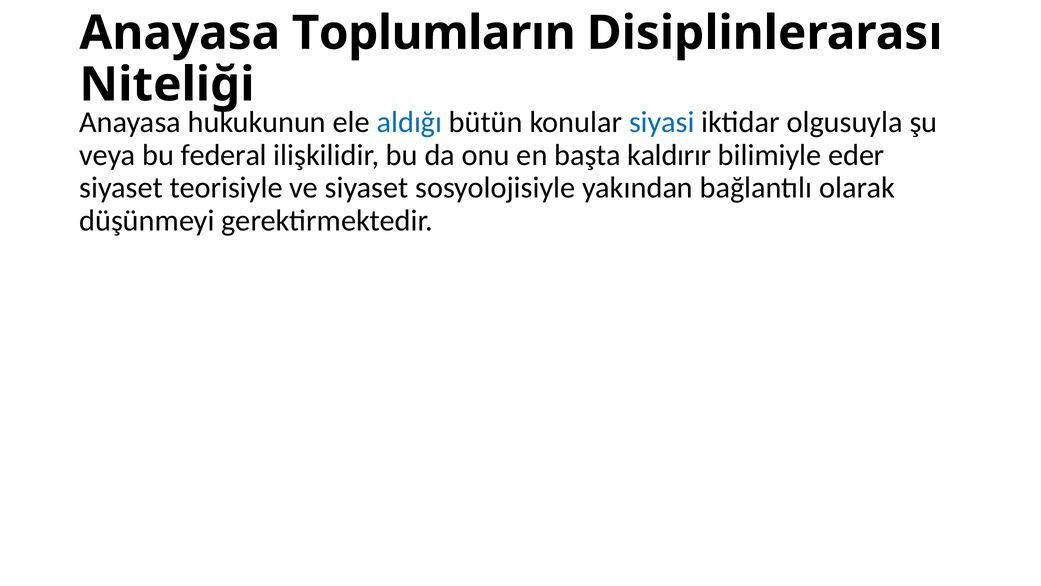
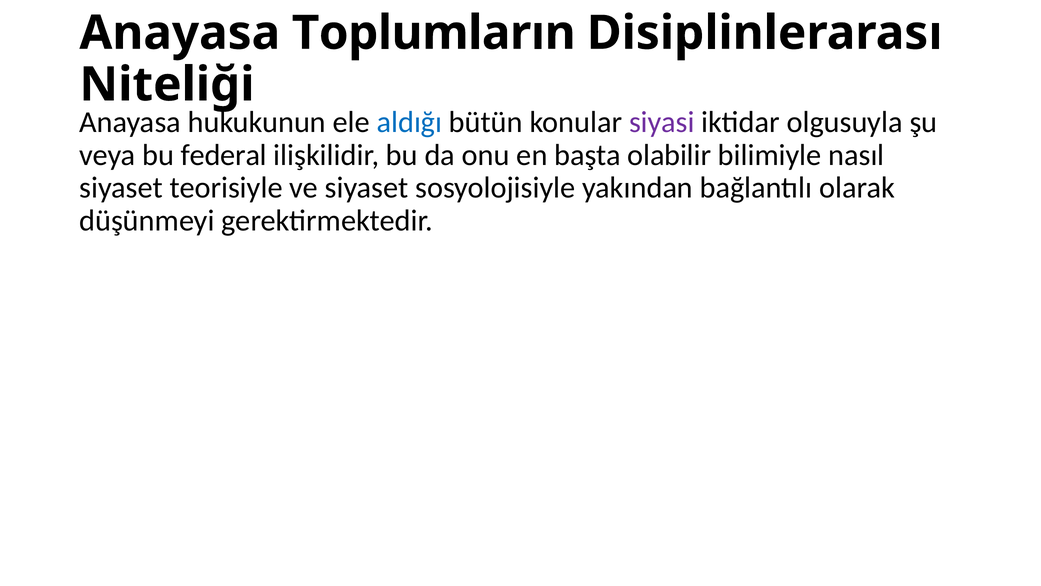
siyasi colour: blue -> purple
kaldırır: kaldırır -> olabilir
eder: eder -> nasıl
